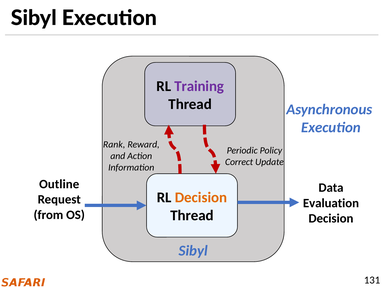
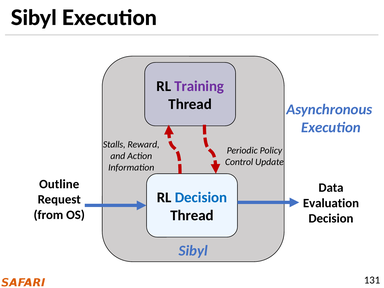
Rank: Rank -> Stalls
Correct: Correct -> Control
Decision at (201, 197) colour: orange -> blue
